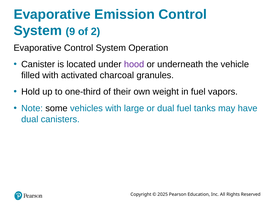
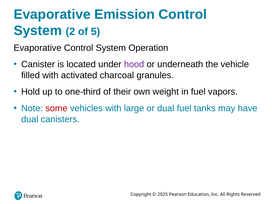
9: 9 -> 2
2: 2 -> 5
some colour: black -> red
